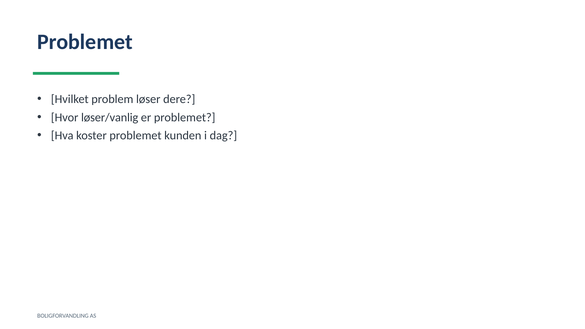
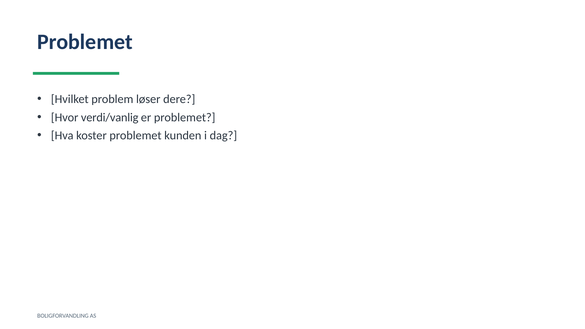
løser/vanlig: løser/vanlig -> verdi/vanlig
